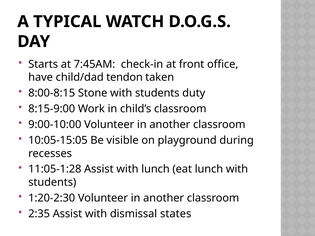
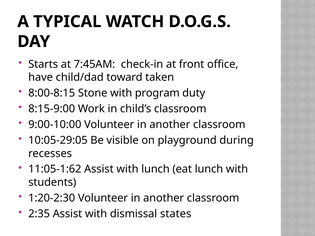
tendon: tendon -> toward
students at (157, 93): students -> program
10:05-15:05: 10:05-15:05 -> 10:05-29:05
11:05-1:28: 11:05-1:28 -> 11:05-1:62
